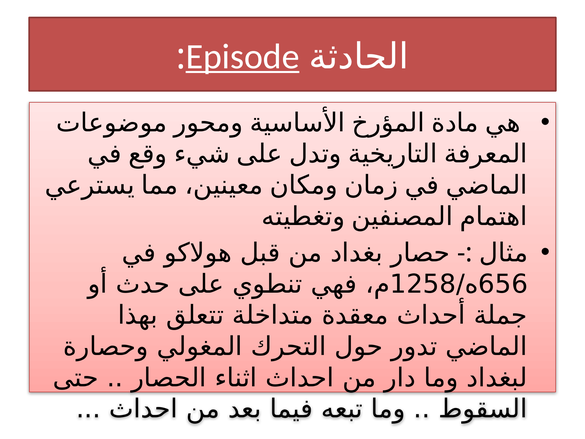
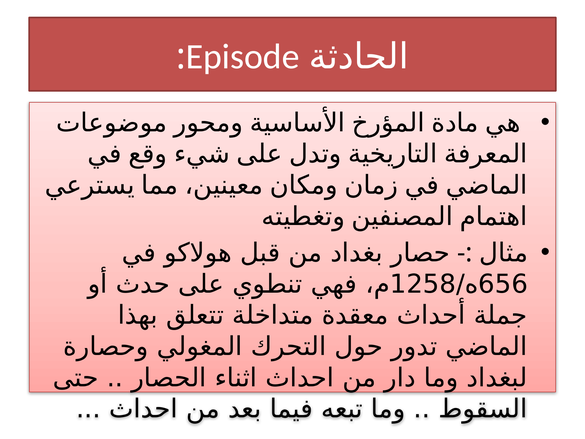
Episode underline: present -> none
